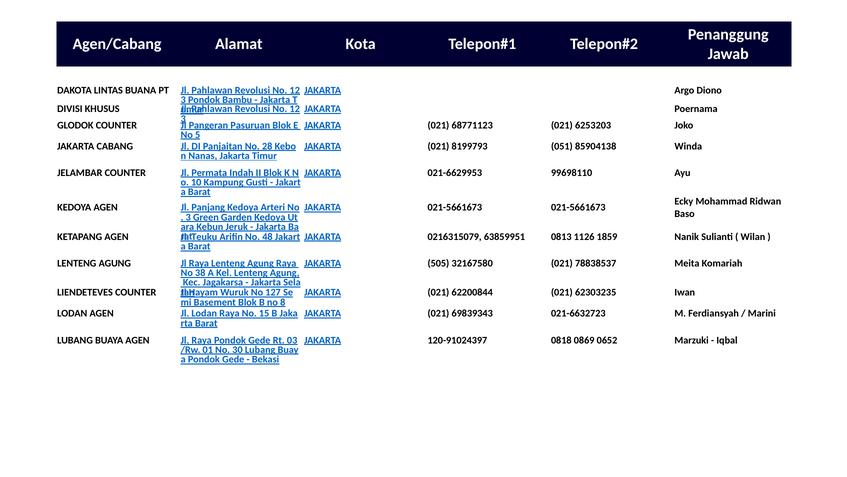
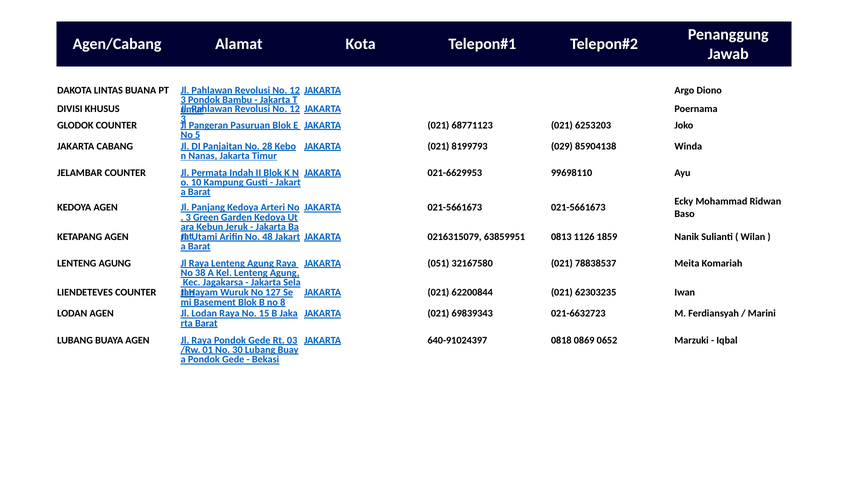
051: 051 -> 029
Teuku: Teuku -> Utami
505: 505 -> 051
120-91024397: 120-91024397 -> 640-91024397
